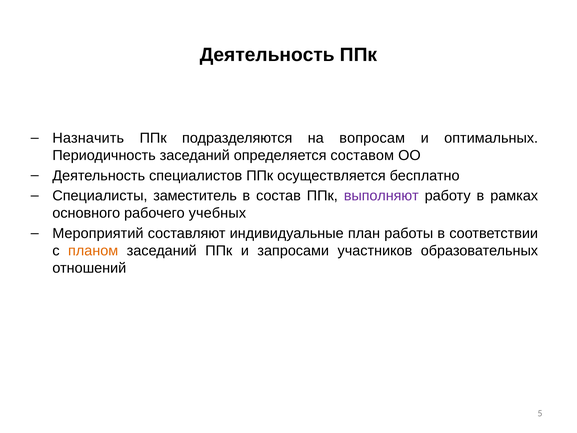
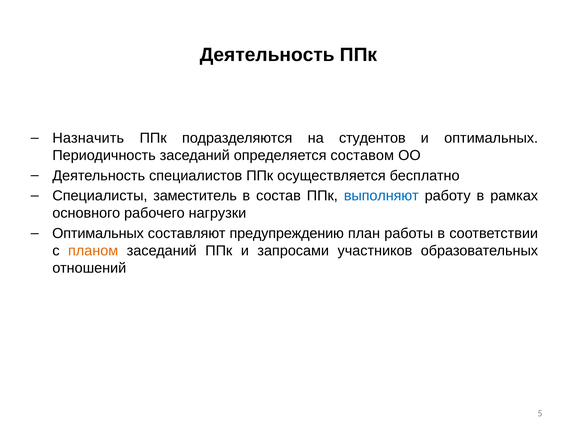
вопросам: вопросам -> студентов
выполняют colour: purple -> blue
учебных: учебных -> нагрузки
Мероприятий at (98, 233): Мероприятий -> Оптимальных
индивидуальные: индивидуальные -> предупреждению
